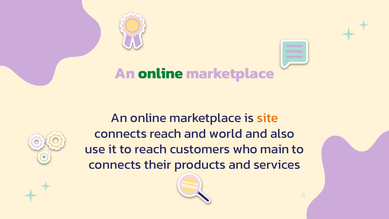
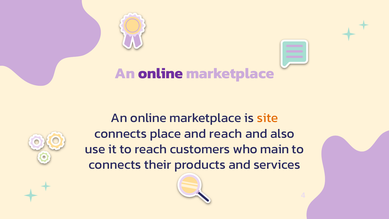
online at (161, 73) colour: green -> purple
connects reach: reach -> place
and world: world -> reach
